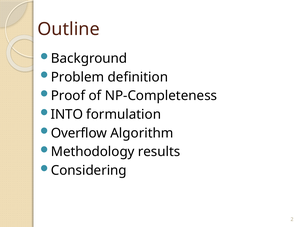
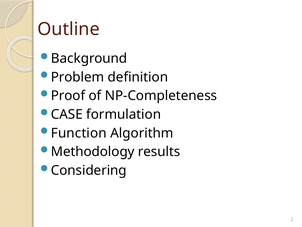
INTO: INTO -> CASE
Overflow: Overflow -> Function
